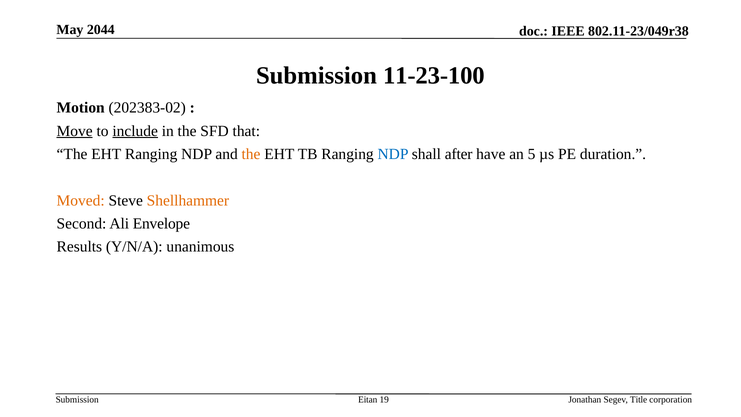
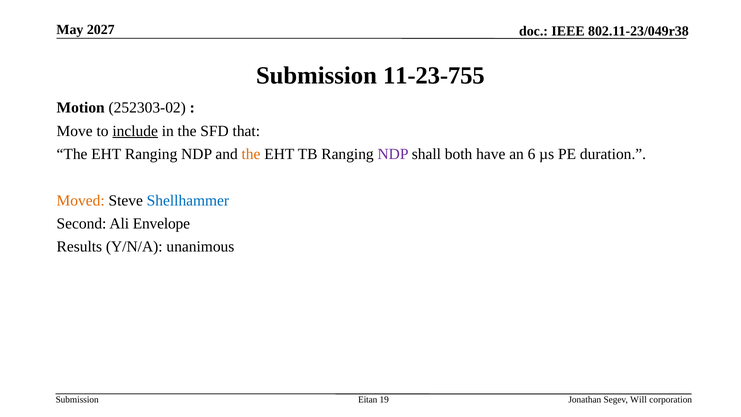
2044: 2044 -> 2027
11-23-100: 11-23-100 -> 11-23-755
202383-02: 202383-02 -> 252303-02
Move underline: present -> none
NDP at (393, 154) colour: blue -> purple
after: after -> both
5: 5 -> 6
Shellhammer colour: orange -> blue
Title: Title -> Will
